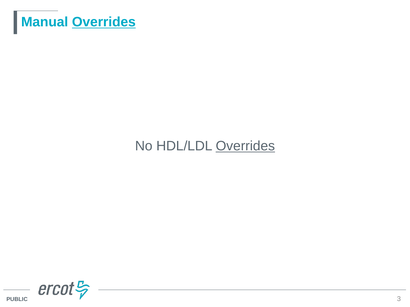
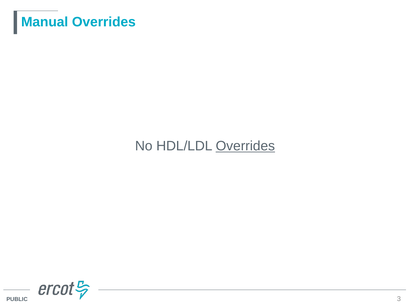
Overrides at (104, 22) underline: present -> none
